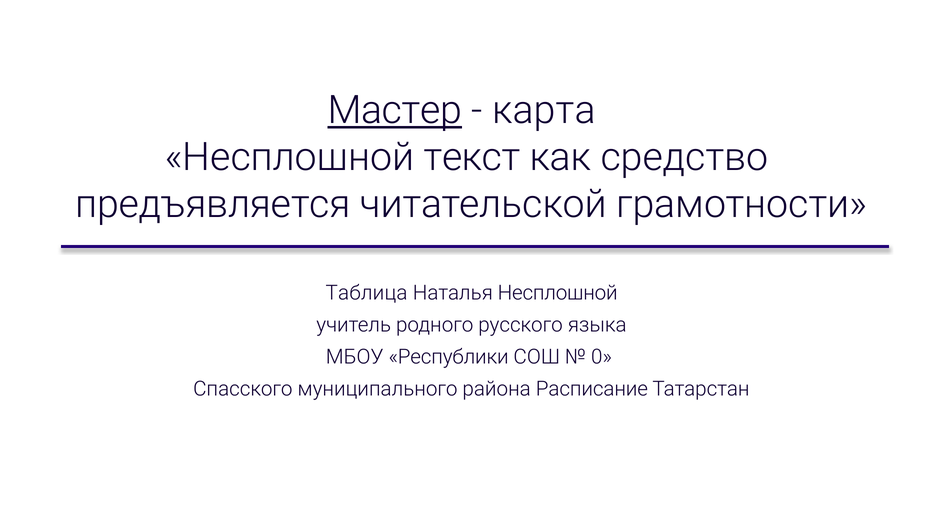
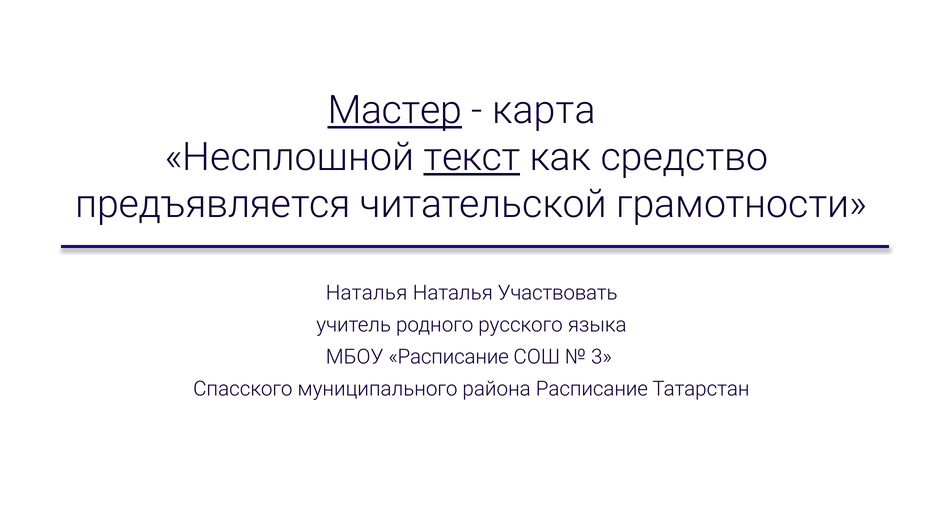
текст underline: none -> present
Таблица at (367, 293): Таблица -> Наталья
Наталья Несплошной: Несплошной -> Участвовать
МБОУ Республики: Республики -> Расписание
0: 0 -> 3
